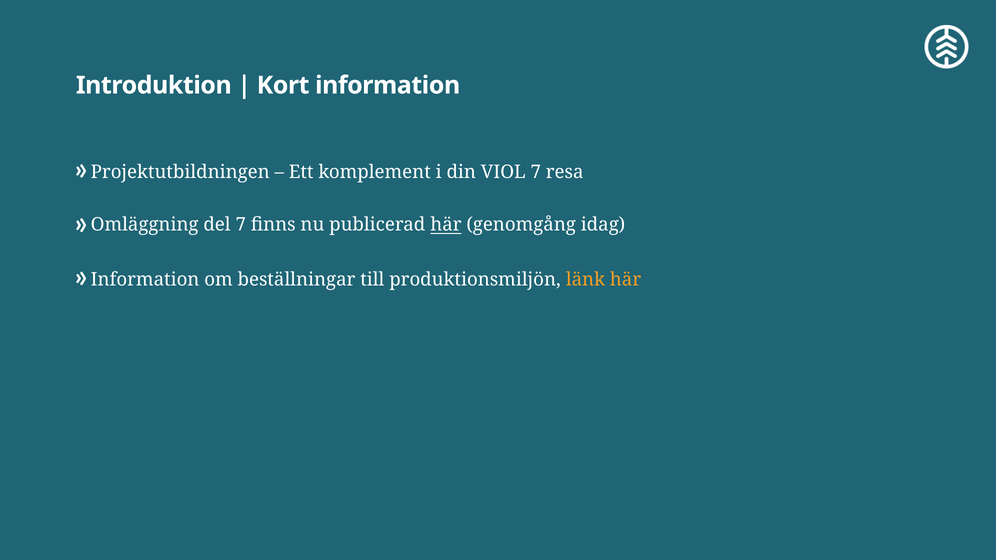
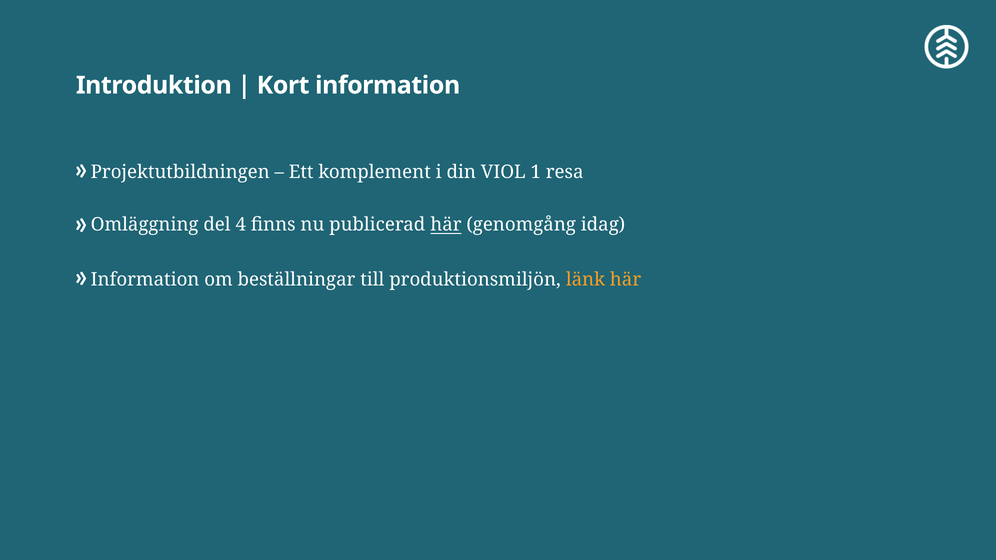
VIOL 7: 7 -> 1
del 7: 7 -> 4
